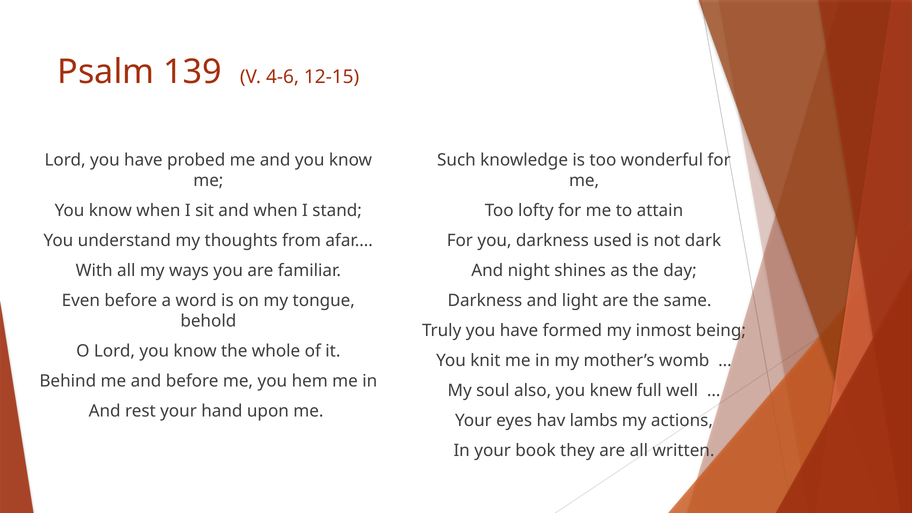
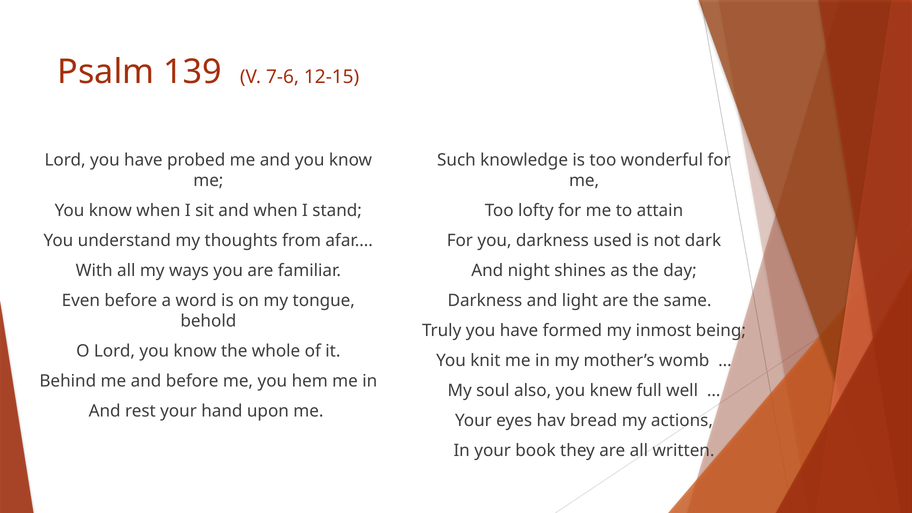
4-6: 4-6 -> 7-6
lambs: lambs -> bread
